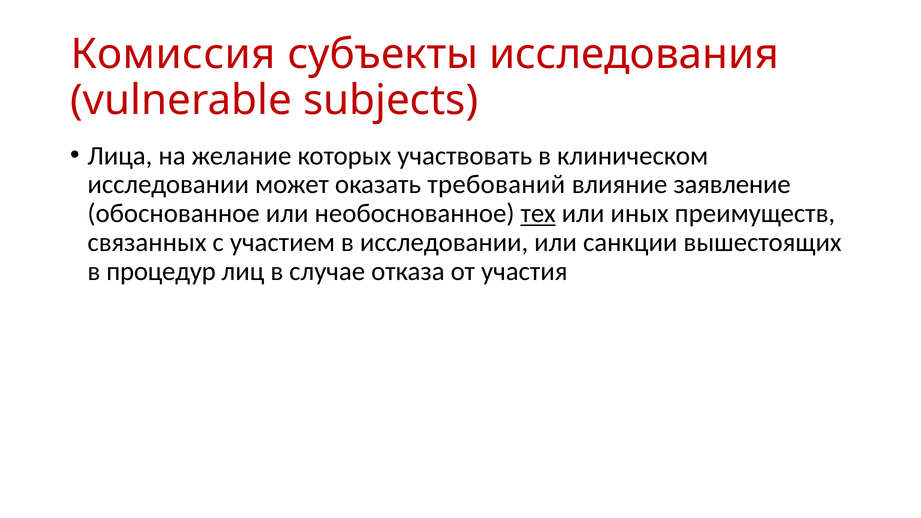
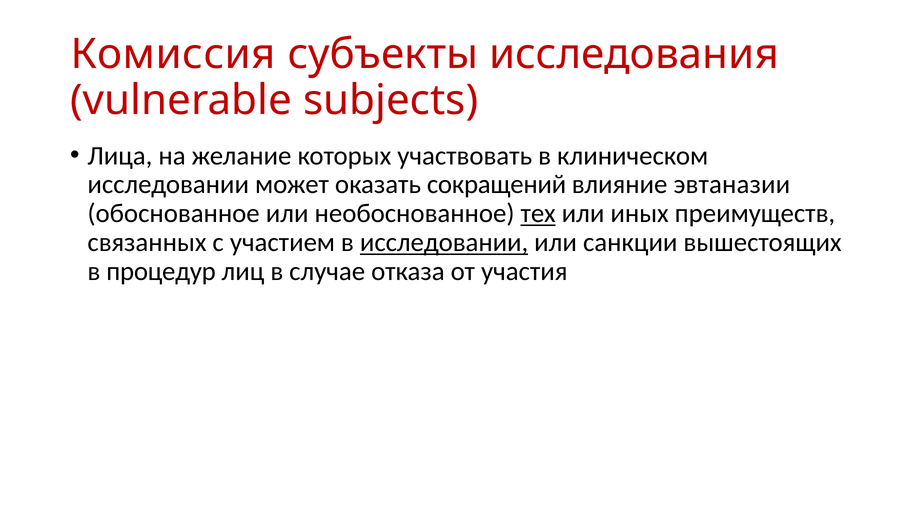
требований: требований -> сокращений
заявление: заявление -> эвтаназии
исследовании at (444, 243) underline: none -> present
